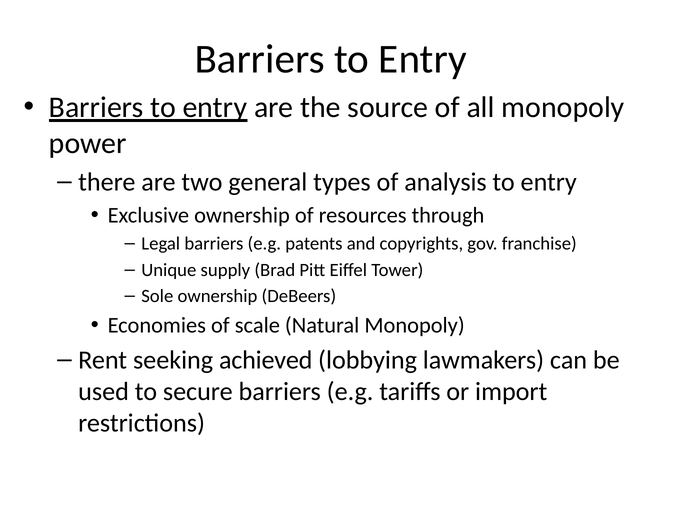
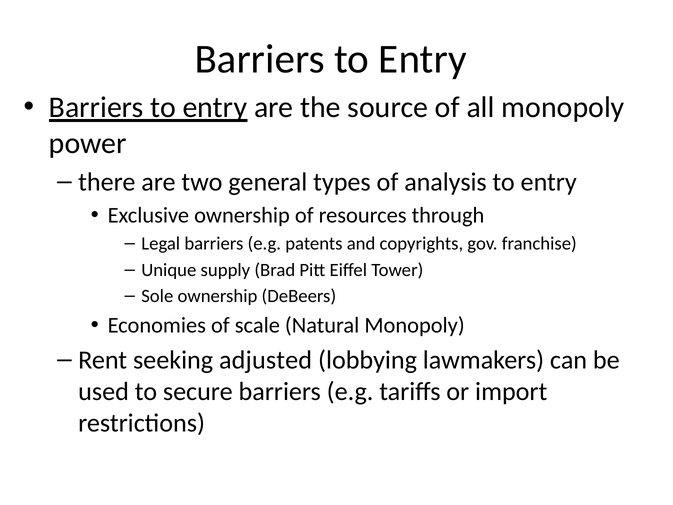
achieved: achieved -> adjusted
